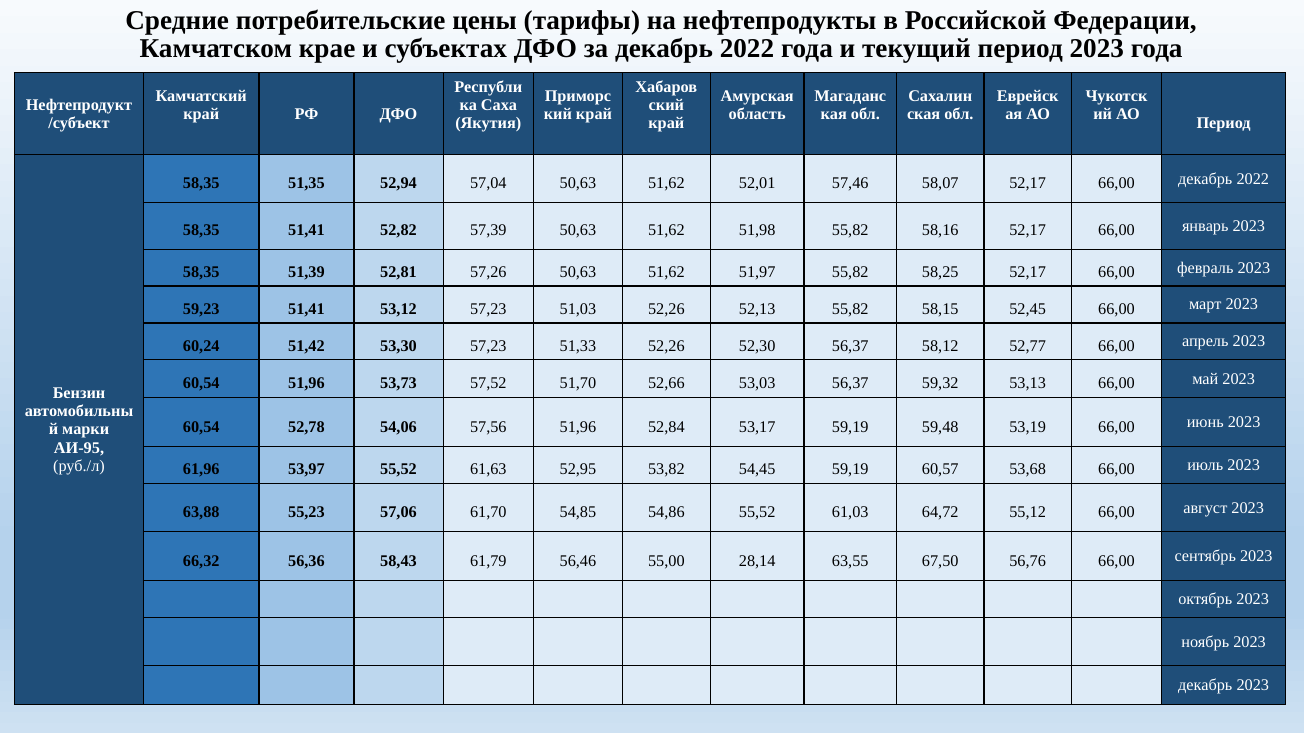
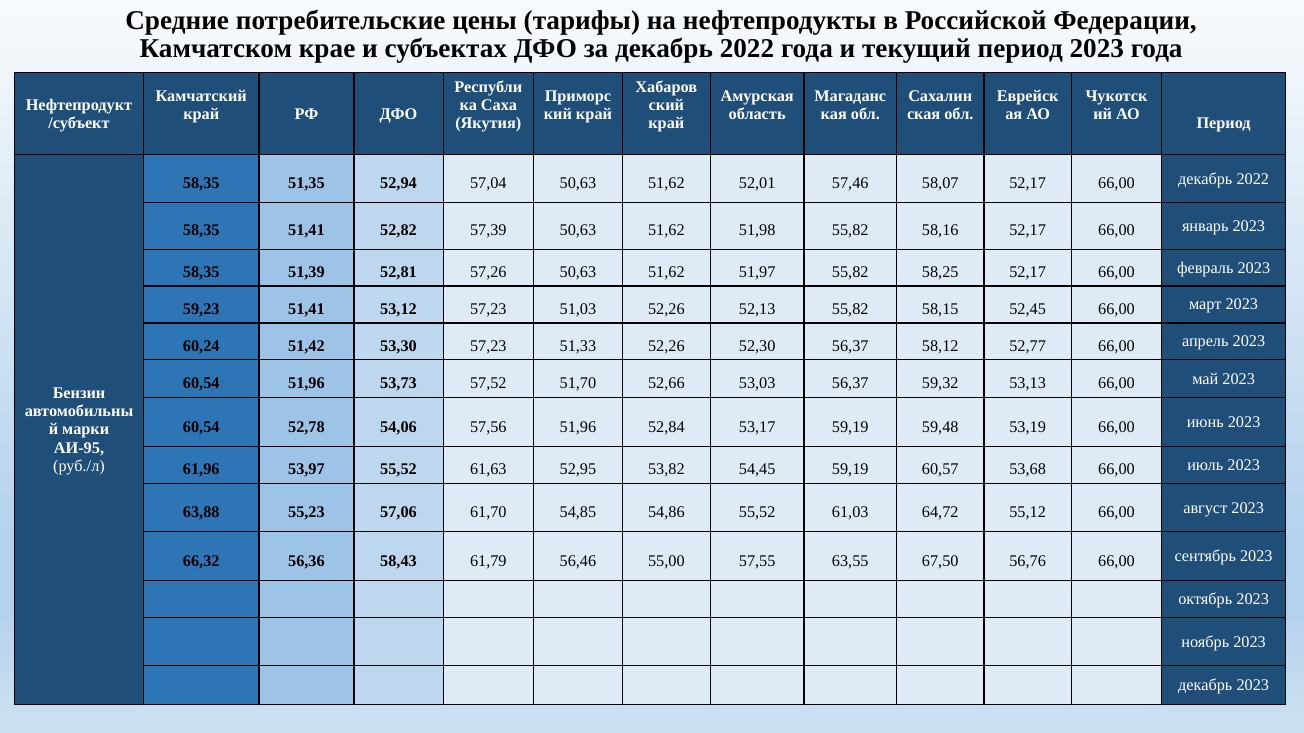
28,14: 28,14 -> 57,55
